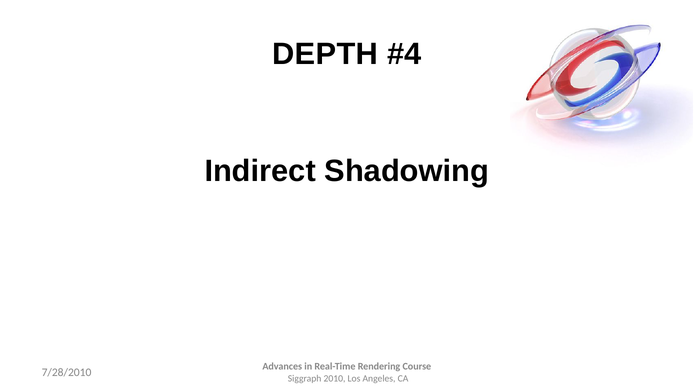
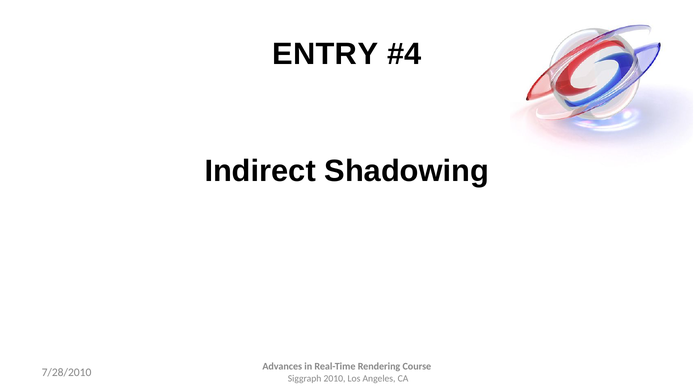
DEPTH: DEPTH -> ENTRY
